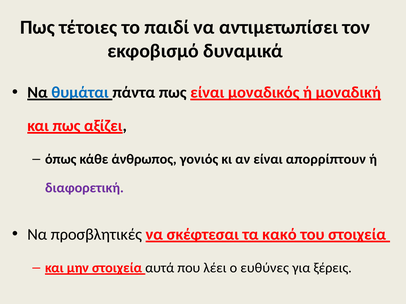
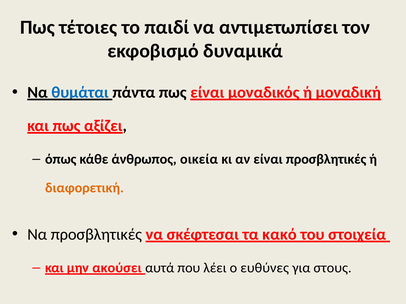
γονιός: γονιός -> οικεία
είναι απορρίπτουν: απορρίπτουν -> προσβλητικές
διαφορετική colour: purple -> orange
μην στοιχεία: στοιχεία -> ακούσει
ξέρεις: ξέρεις -> στους
